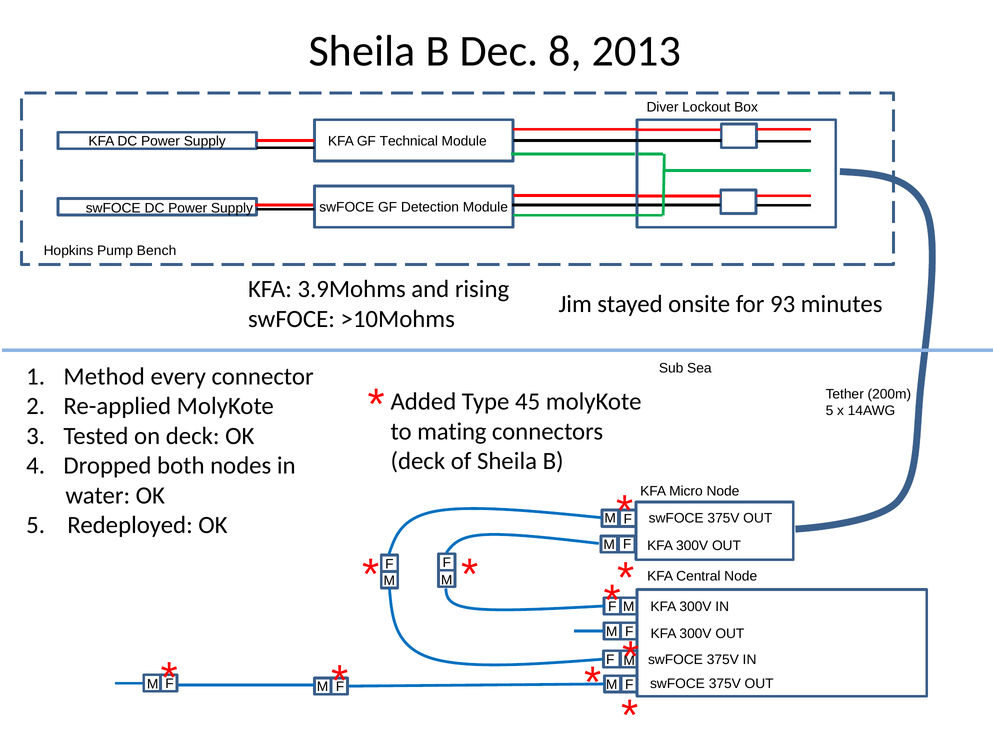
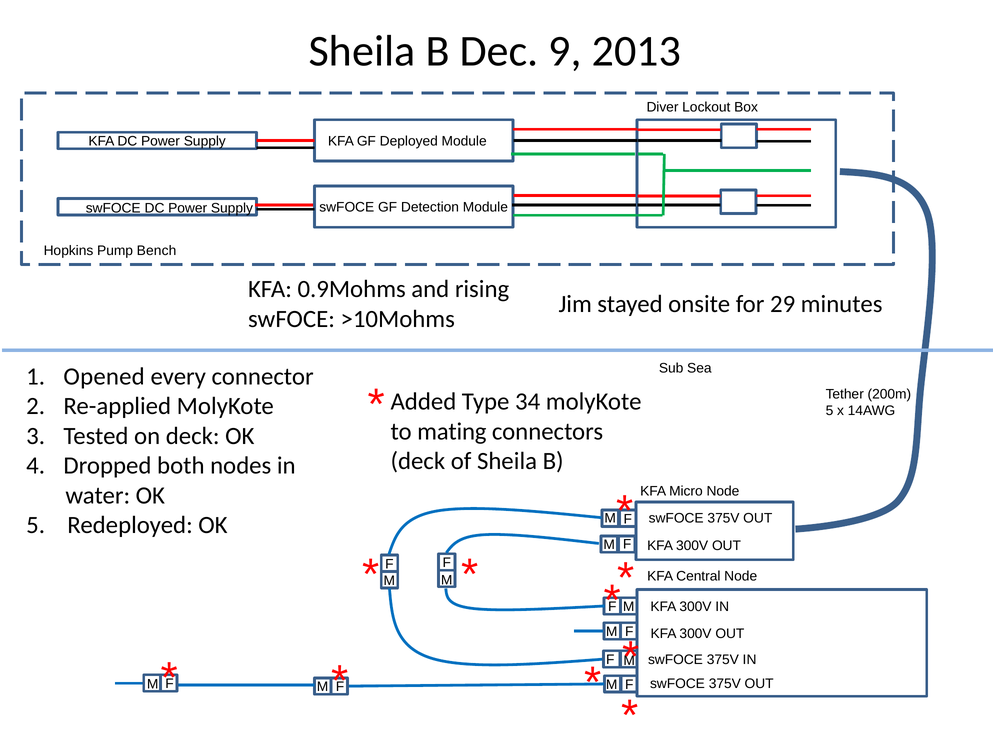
8: 8 -> 9
Technical: Technical -> Deployed
3.9Mohms: 3.9Mohms -> 0.9Mohms
93: 93 -> 29
Method: Method -> Opened
45: 45 -> 34
